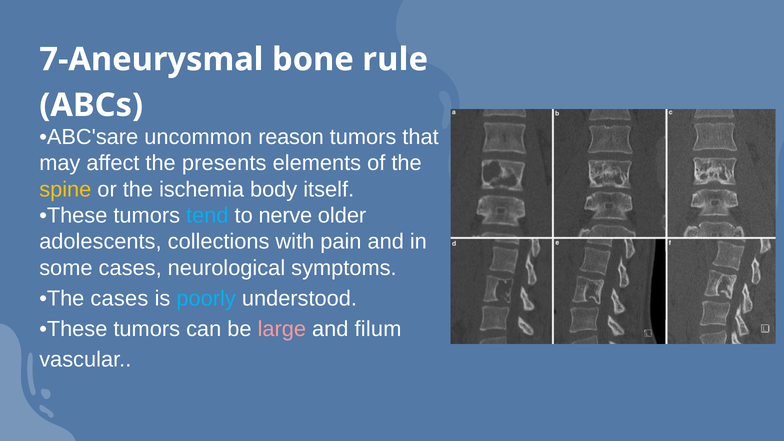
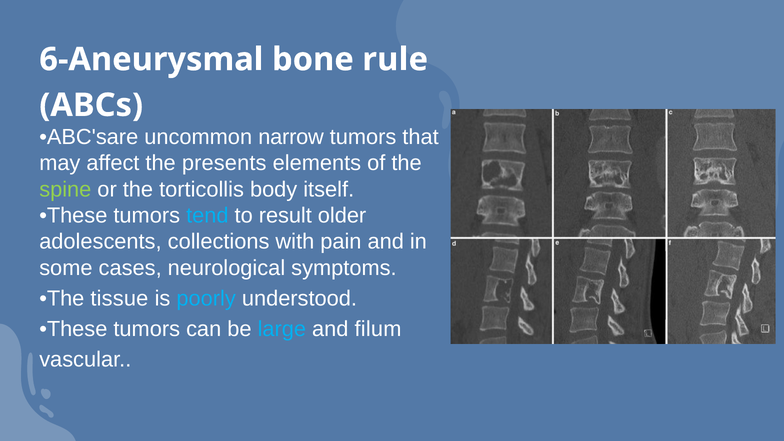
7-Aneurysmal: 7-Aneurysmal -> 6-Aneurysmal
reason: reason -> narrow
spine colour: yellow -> light green
ischemia: ischemia -> torticollis
nerve: nerve -> result
The cases: cases -> tissue
large colour: pink -> light blue
